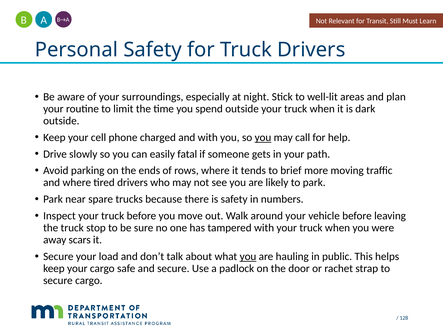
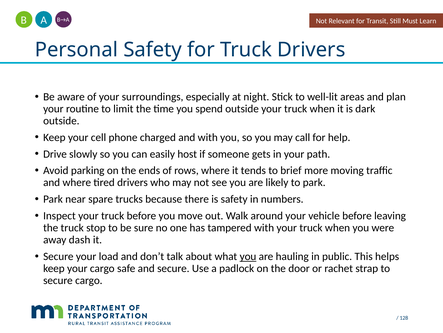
you at (263, 137) underline: present -> none
fatal: fatal -> host
scars: scars -> dash
